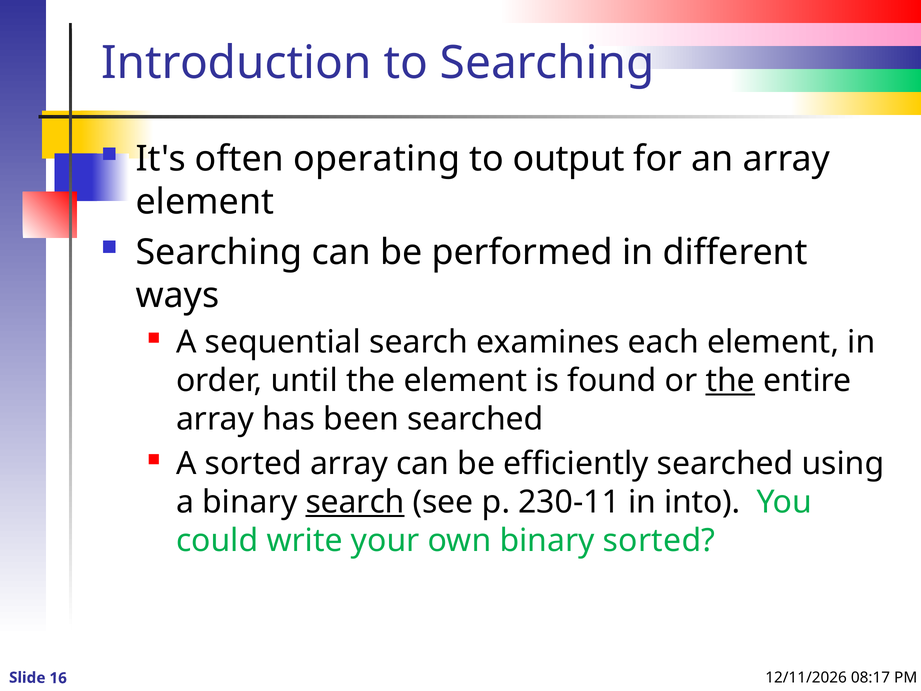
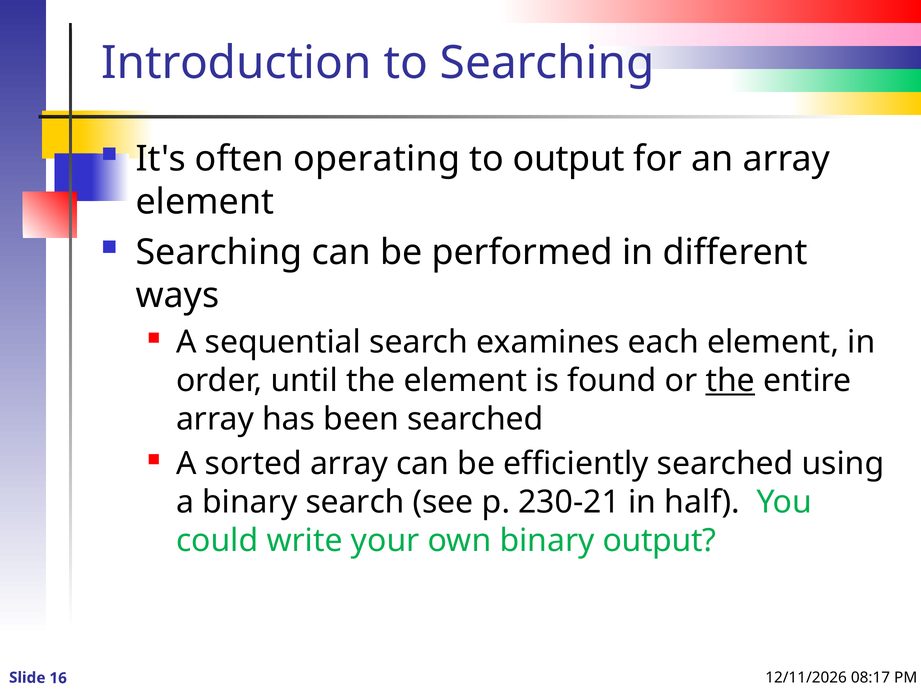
search at (355, 502) underline: present -> none
230-11: 230-11 -> 230-21
into: into -> half
binary sorted: sorted -> output
